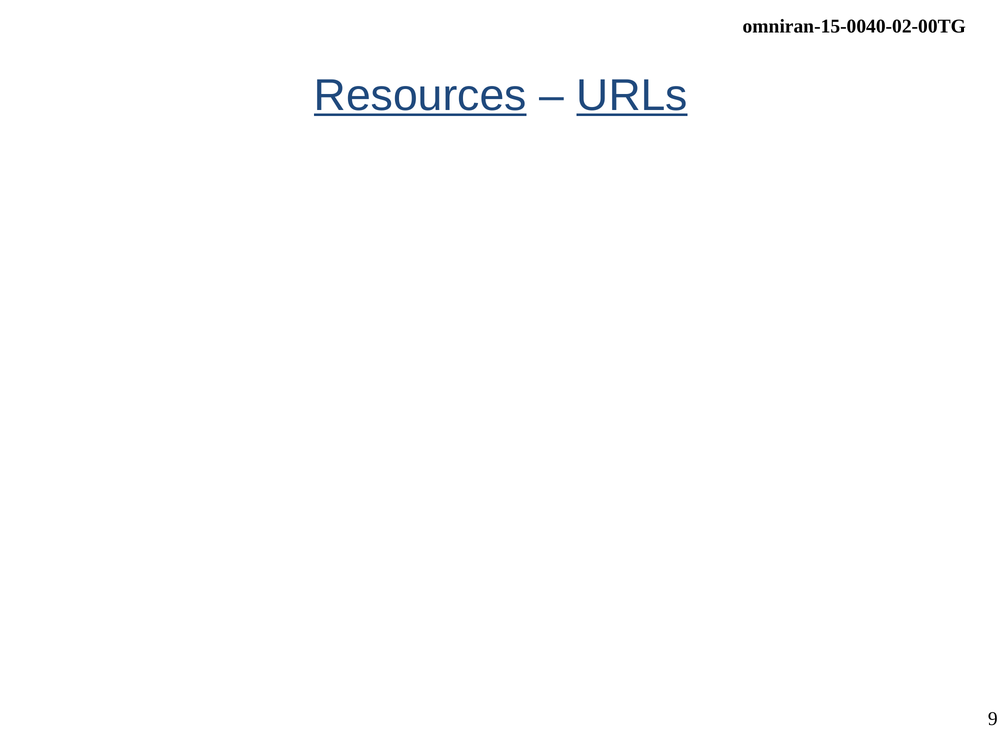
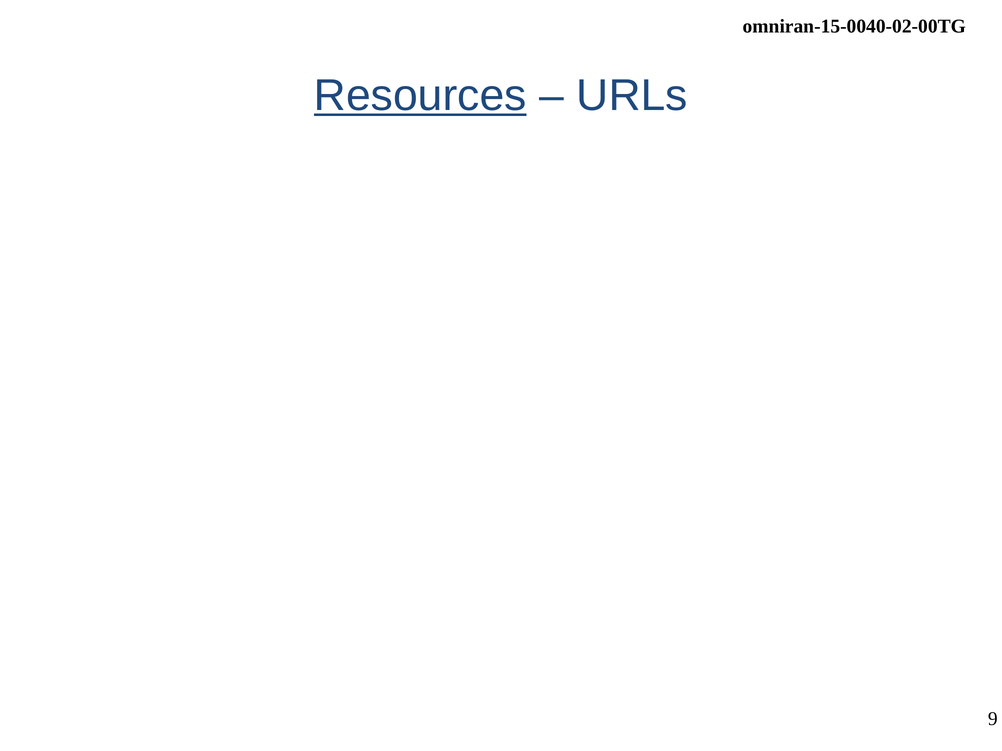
URLs underline: present -> none
